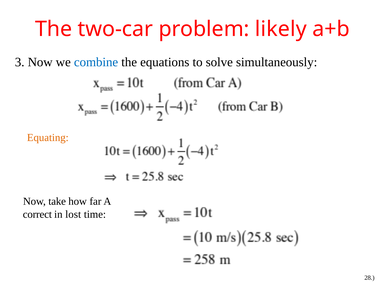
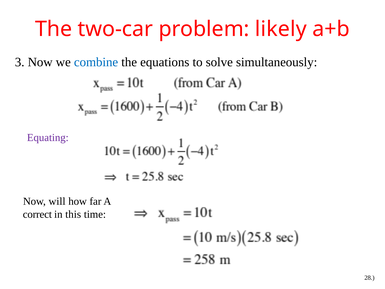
Equating colour: orange -> purple
take: take -> will
lost: lost -> this
